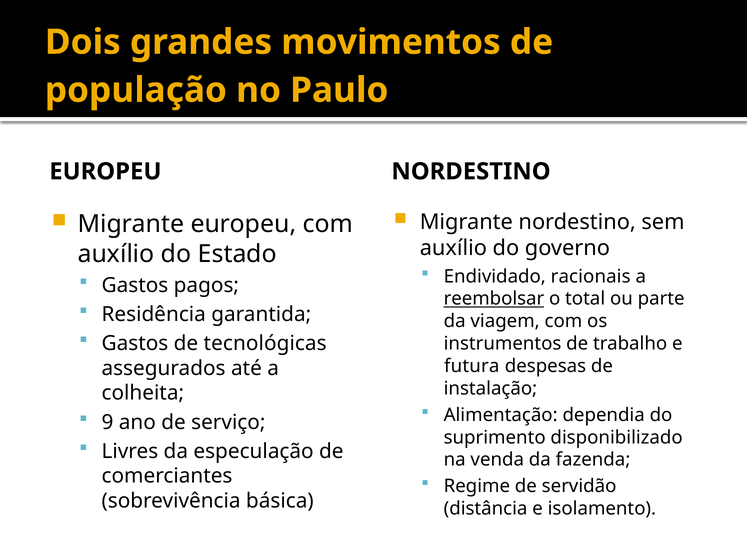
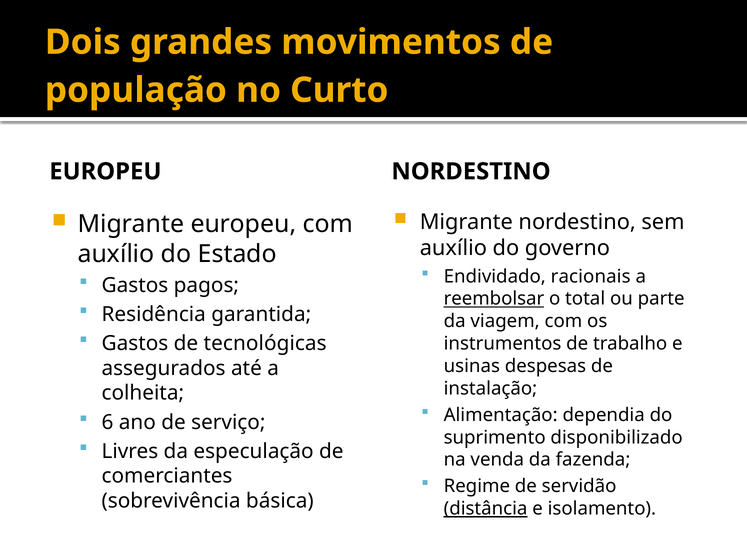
Paulo: Paulo -> Curto
futura: futura -> usinas
9: 9 -> 6
distância underline: none -> present
